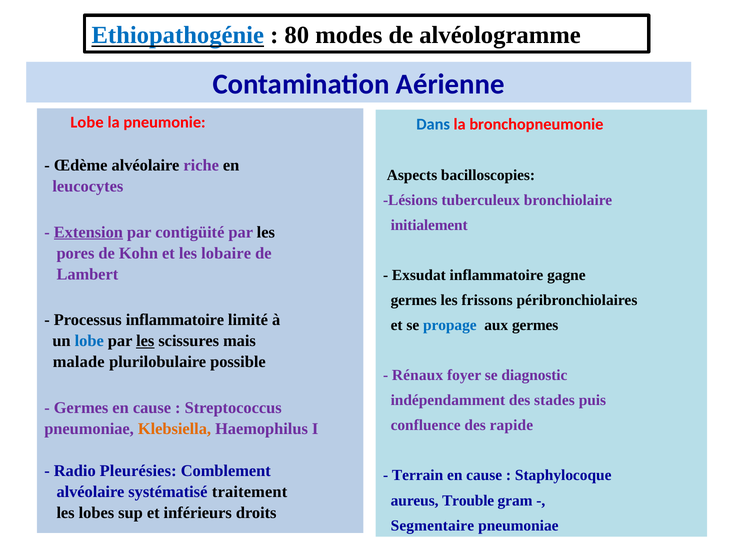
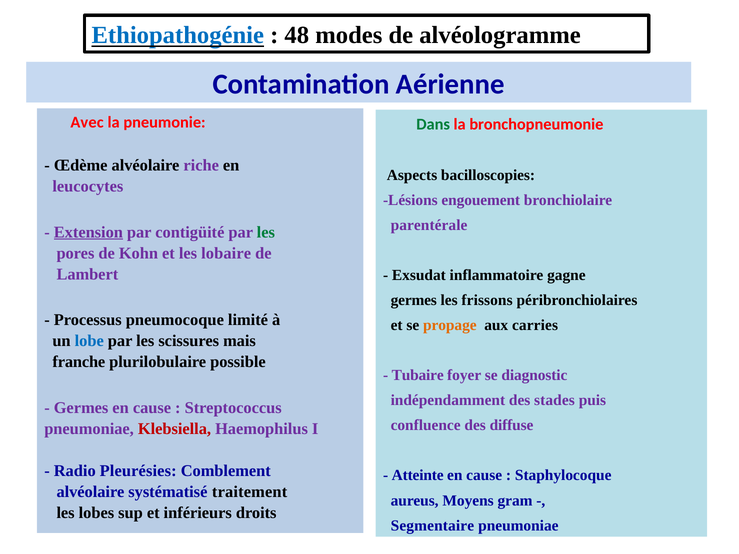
80: 80 -> 48
Lobe at (87, 122): Lobe -> Avec
Dans colour: blue -> green
tuberculeux: tuberculeux -> engouement
initialement: initialement -> parentérale
les at (266, 232) colour: black -> green
Processus inflammatoire: inflammatoire -> pneumocoque
propage colour: blue -> orange
aux germes: germes -> carries
les at (145, 341) underline: present -> none
malade: malade -> franche
Rénaux: Rénaux -> Tubaire
rapide: rapide -> diffuse
Klebsiella colour: orange -> red
Terrain: Terrain -> Atteinte
Trouble: Trouble -> Moyens
